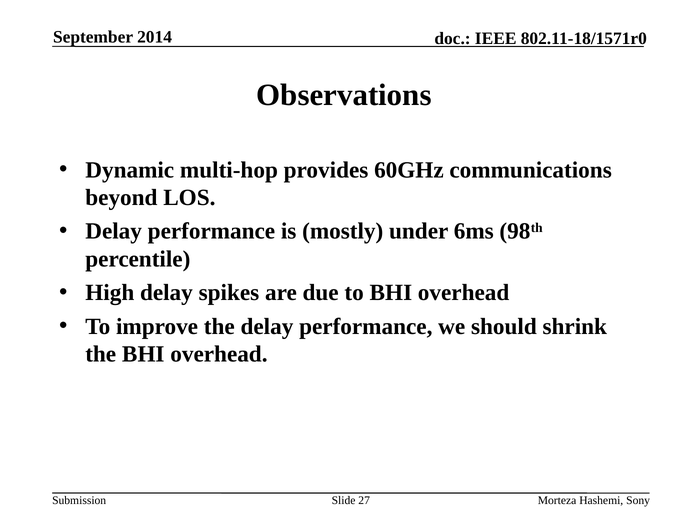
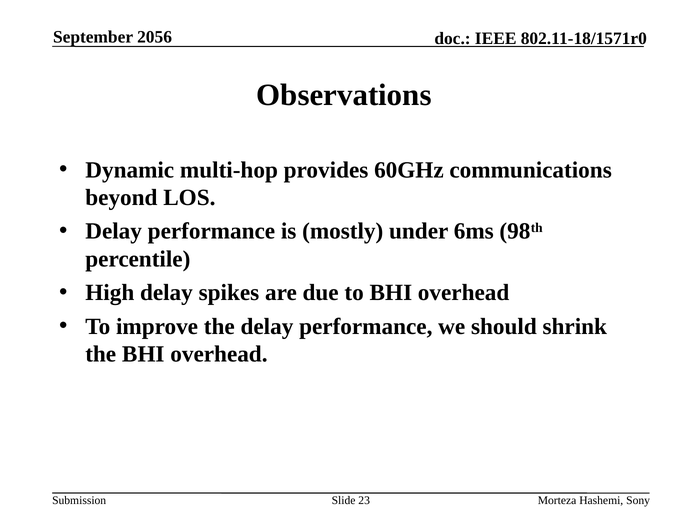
2014: 2014 -> 2056
27: 27 -> 23
